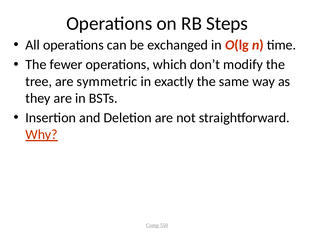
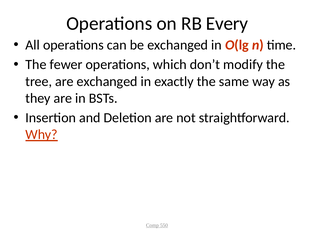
Steps: Steps -> Every
are symmetric: symmetric -> exchanged
